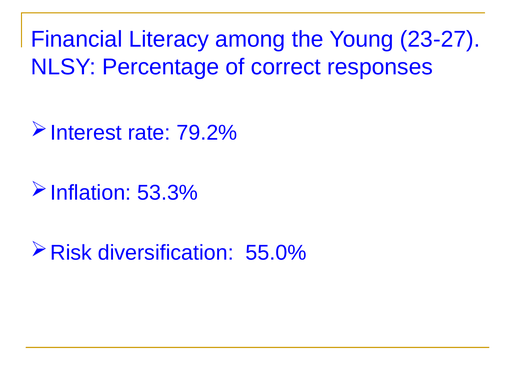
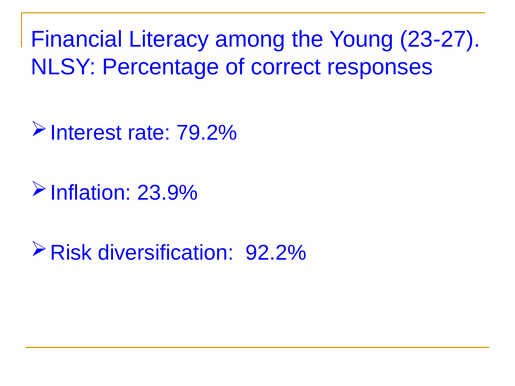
53.3%: 53.3% -> 23.9%
55.0%: 55.0% -> 92.2%
